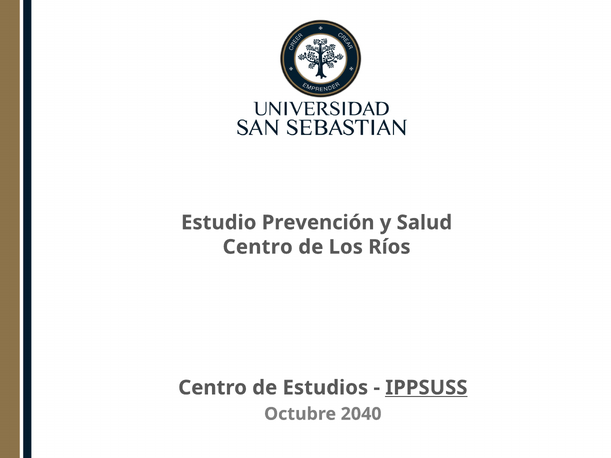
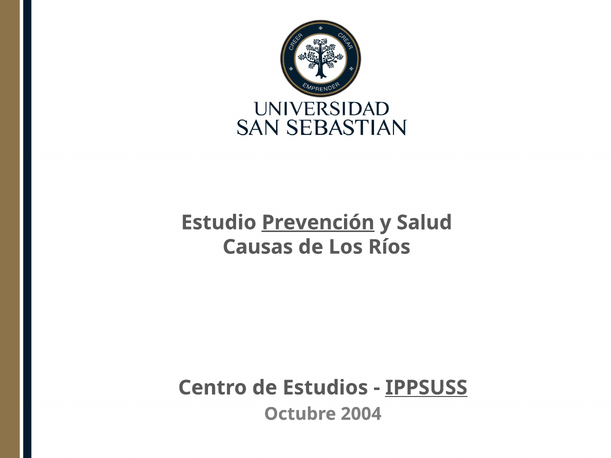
Prevención underline: none -> present
Centro at (258, 247): Centro -> Causas
2040: 2040 -> 2004
